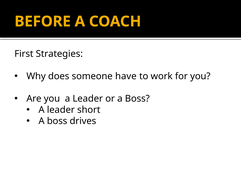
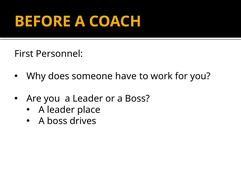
Strategies: Strategies -> Personnel
short: short -> place
